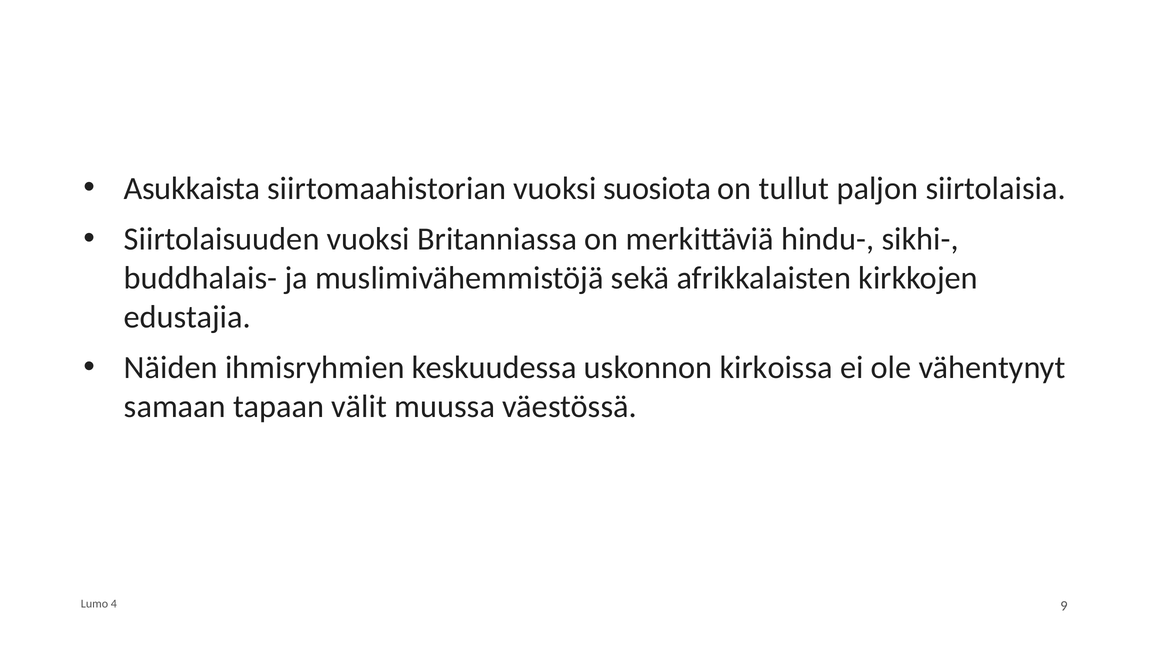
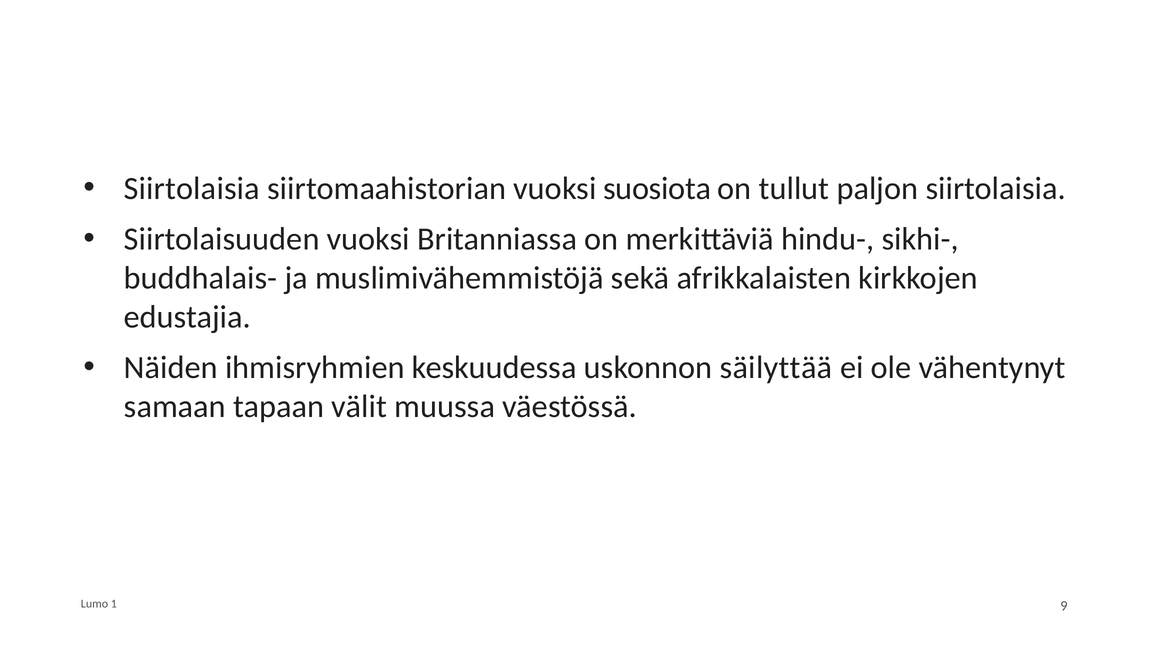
Asukkaista at (192, 189): Asukkaista -> Siirtolaisia
kirkoissa: kirkoissa -> säilyttää
4: 4 -> 1
